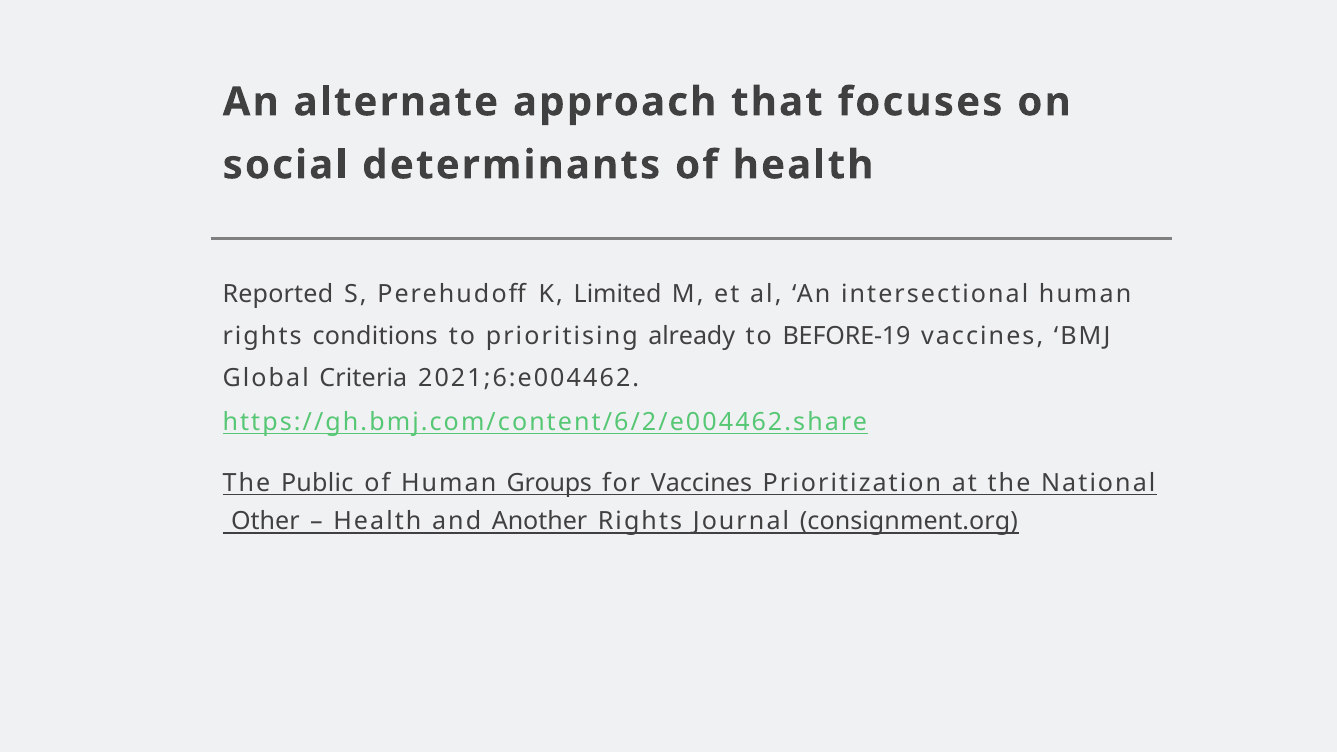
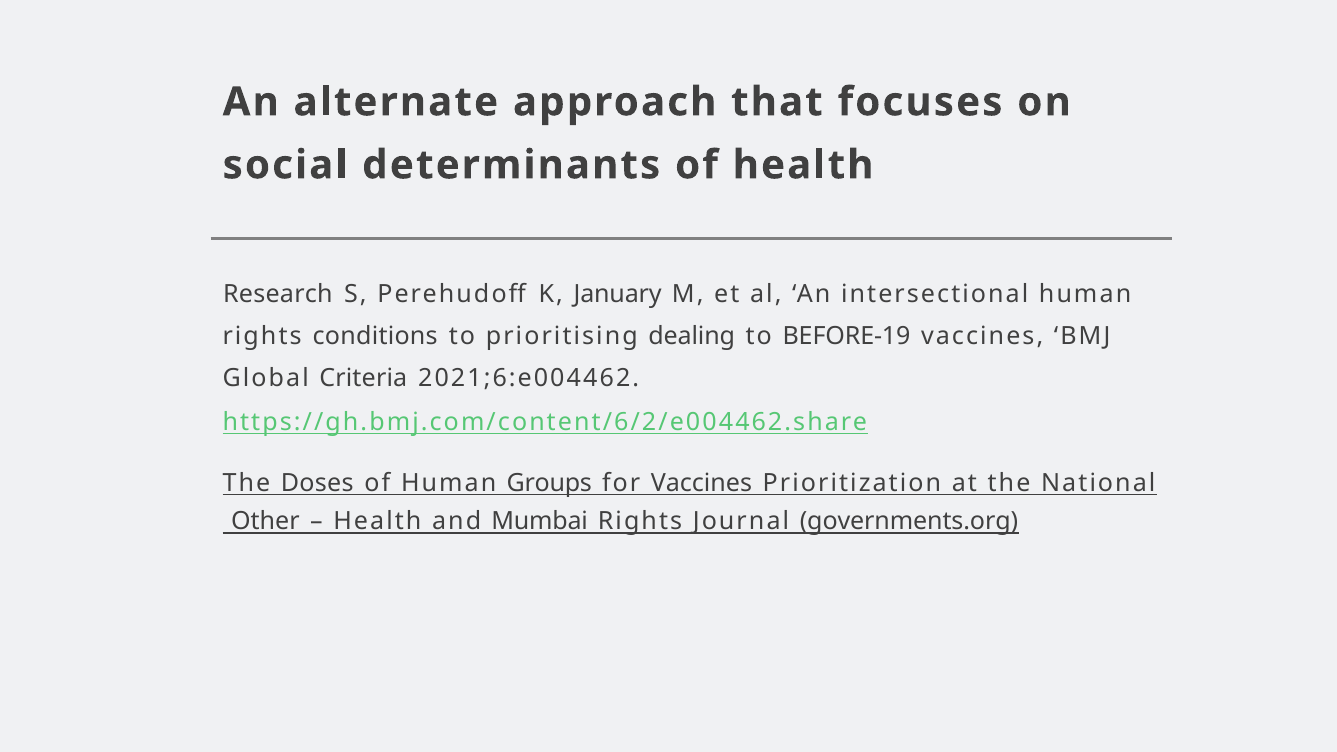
Reported: Reported -> Research
Limited: Limited -> January
already: already -> dealing
Public: Public -> Doses
Another: Another -> Mumbai
consignment.org: consignment.org -> governments.org
